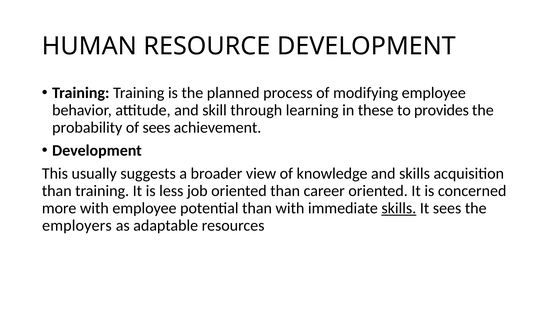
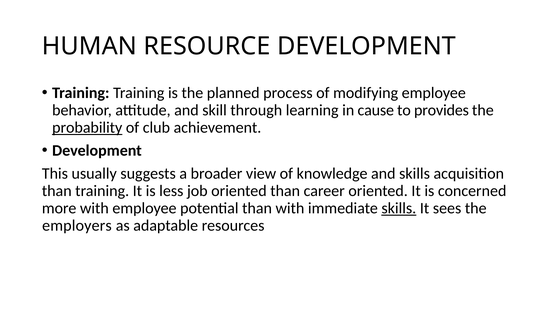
these: these -> cause
probability underline: none -> present
of sees: sees -> club
